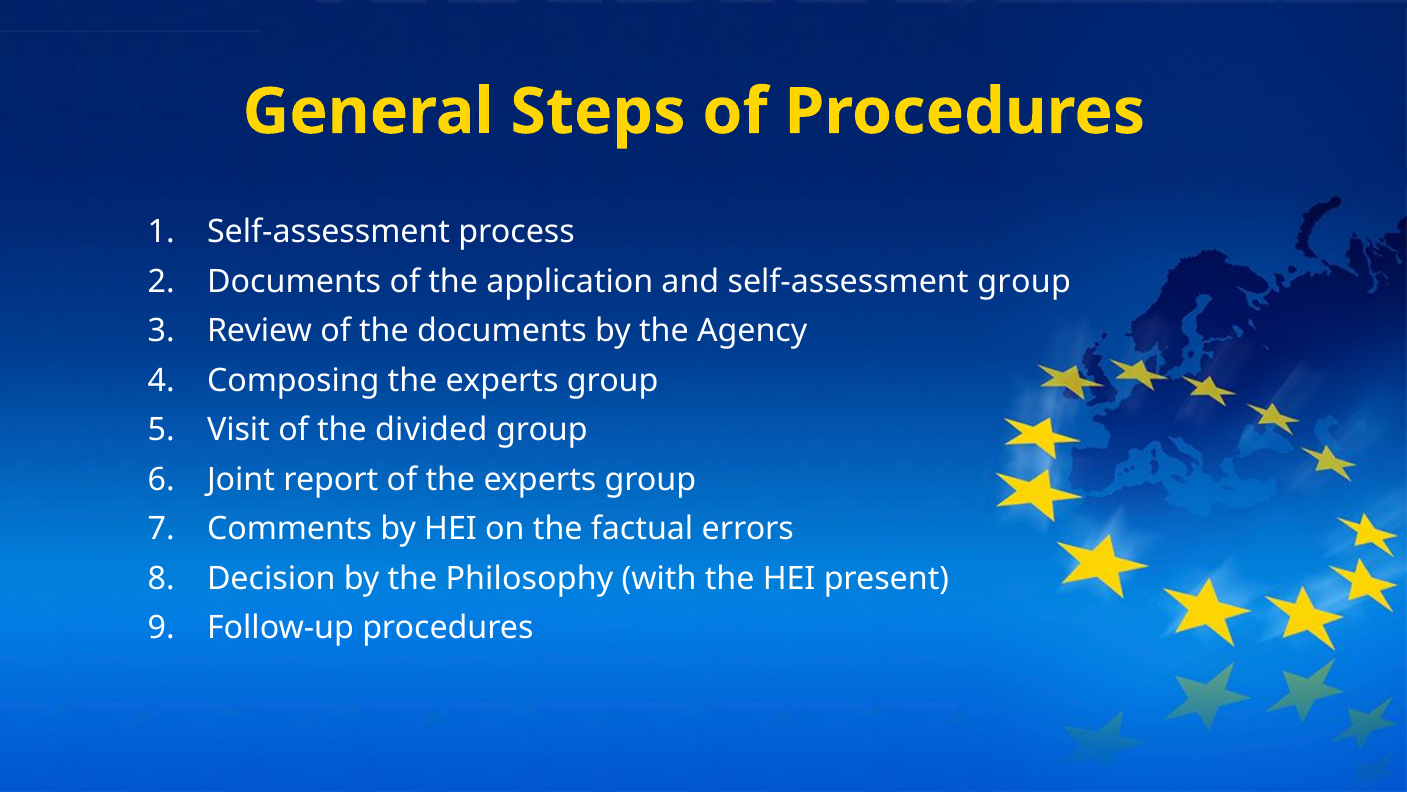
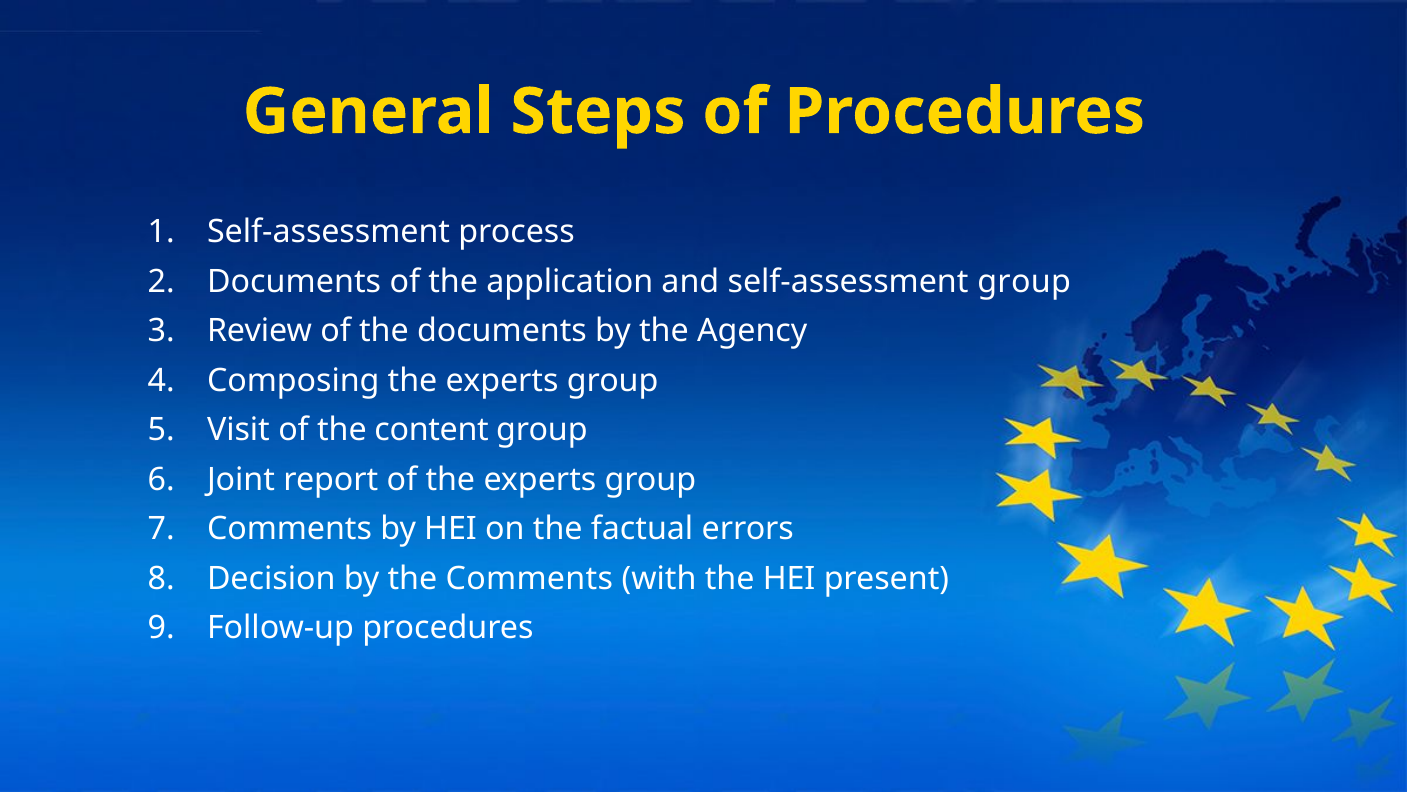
divided: divided -> content
the Philosophy: Philosophy -> Comments
